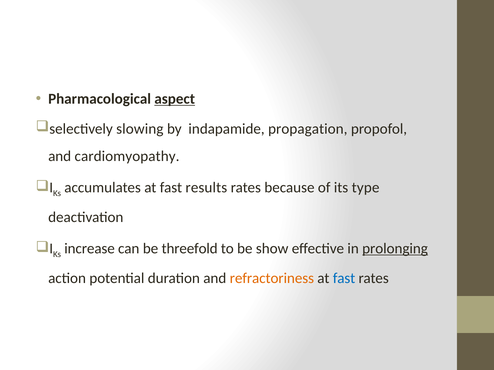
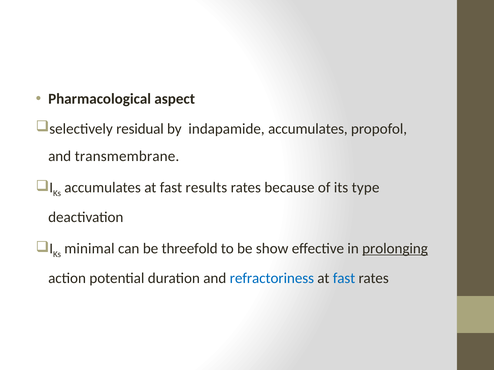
aspect underline: present -> none
slowing: slowing -> residual
indapamide propagation: propagation -> accumulates
cardiomyopathy: cardiomyopathy -> transmembrane
increase: increase -> minimal
refractoriness colour: orange -> blue
